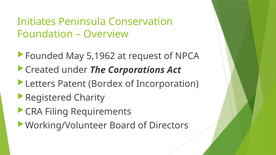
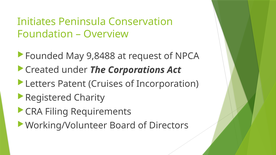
5,1962: 5,1962 -> 9,8488
Bordex: Bordex -> Cruises
